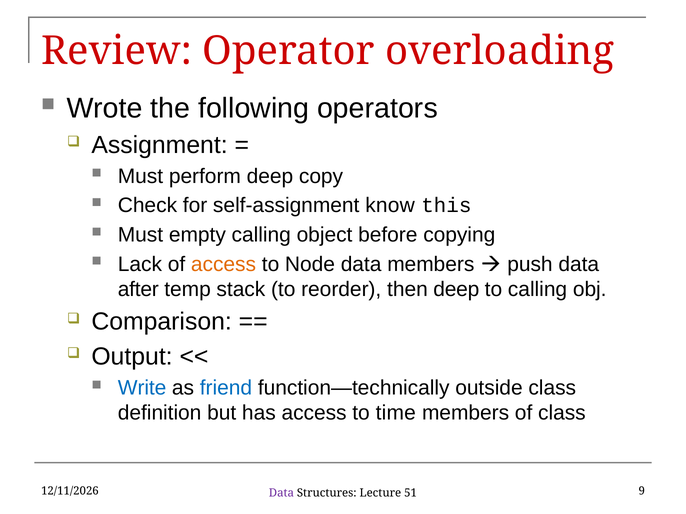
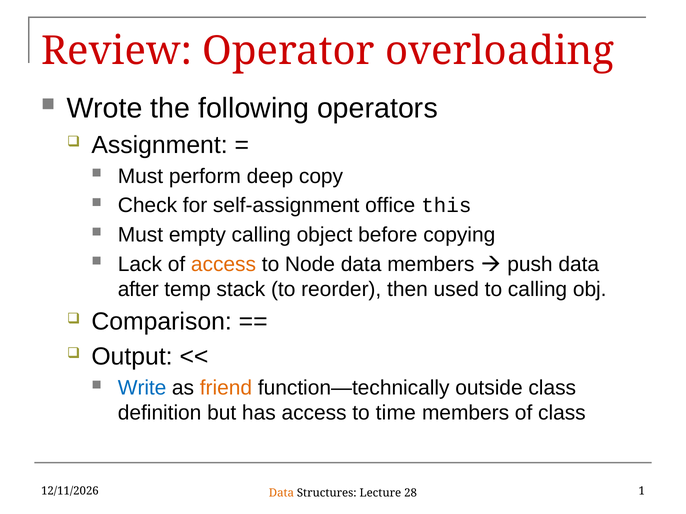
know: know -> office
then deep: deep -> used
friend colour: blue -> orange
9: 9 -> 1
Data at (281, 494) colour: purple -> orange
51: 51 -> 28
